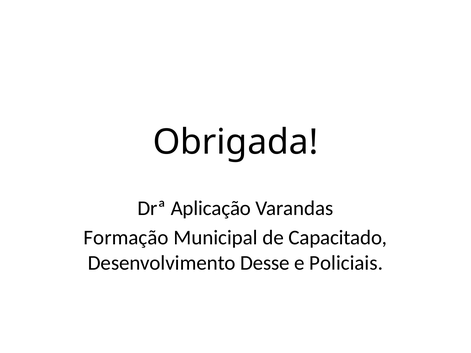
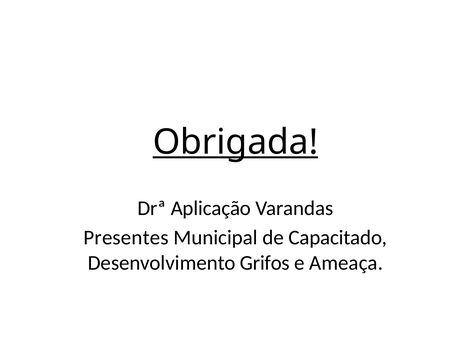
Obrigada underline: none -> present
Formação: Formação -> Presentes
Desse: Desse -> Grifos
Policiais: Policiais -> Ameaça
